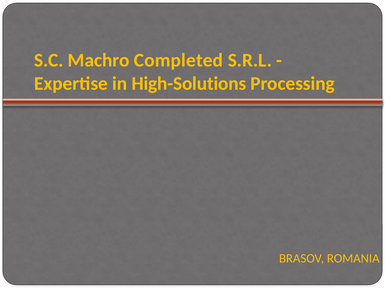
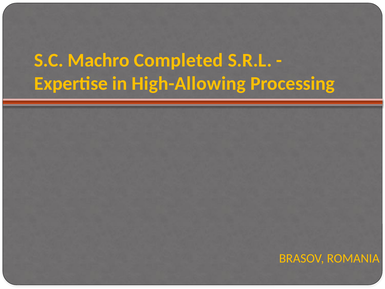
High-Solutions: High-Solutions -> High-Allowing
